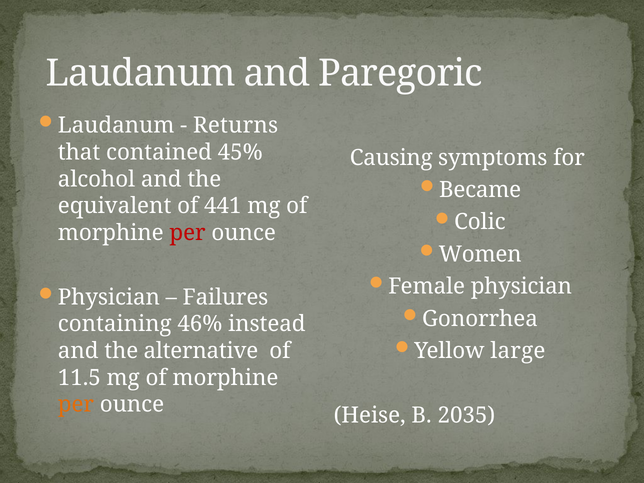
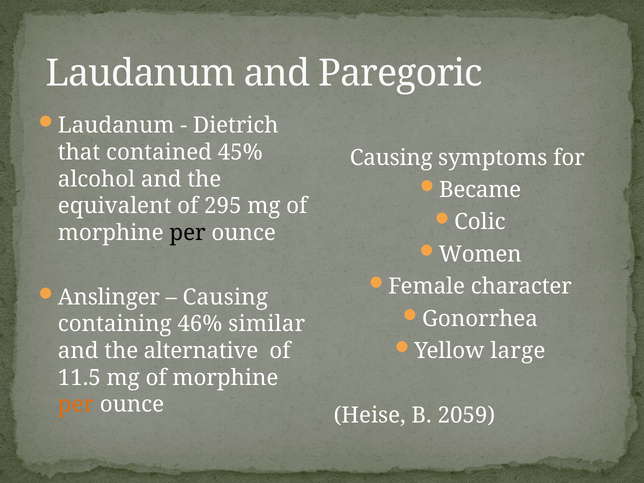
Returns: Returns -> Dietrich
441: 441 -> 295
per at (188, 233) colour: red -> black
Female physician: physician -> character
Physician at (109, 297): Physician -> Anslinger
Failures at (225, 297): Failures -> Causing
instead: instead -> similar
2035: 2035 -> 2059
